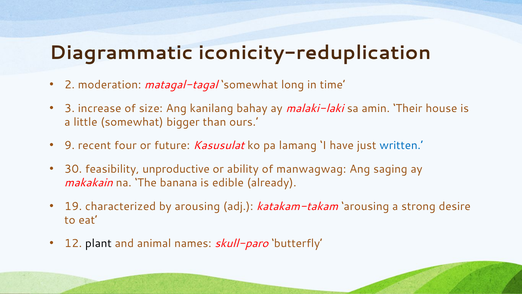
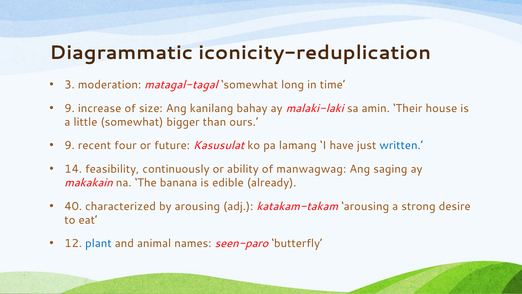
2: 2 -> 3
3 at (70, 108): 3 -> 9
30: 30 -> 14
unproductive: unproductive -> continuously
19: 19 -> 40
plant colour: black -> blue
skull-paro: skull-paro -> seen-paro
